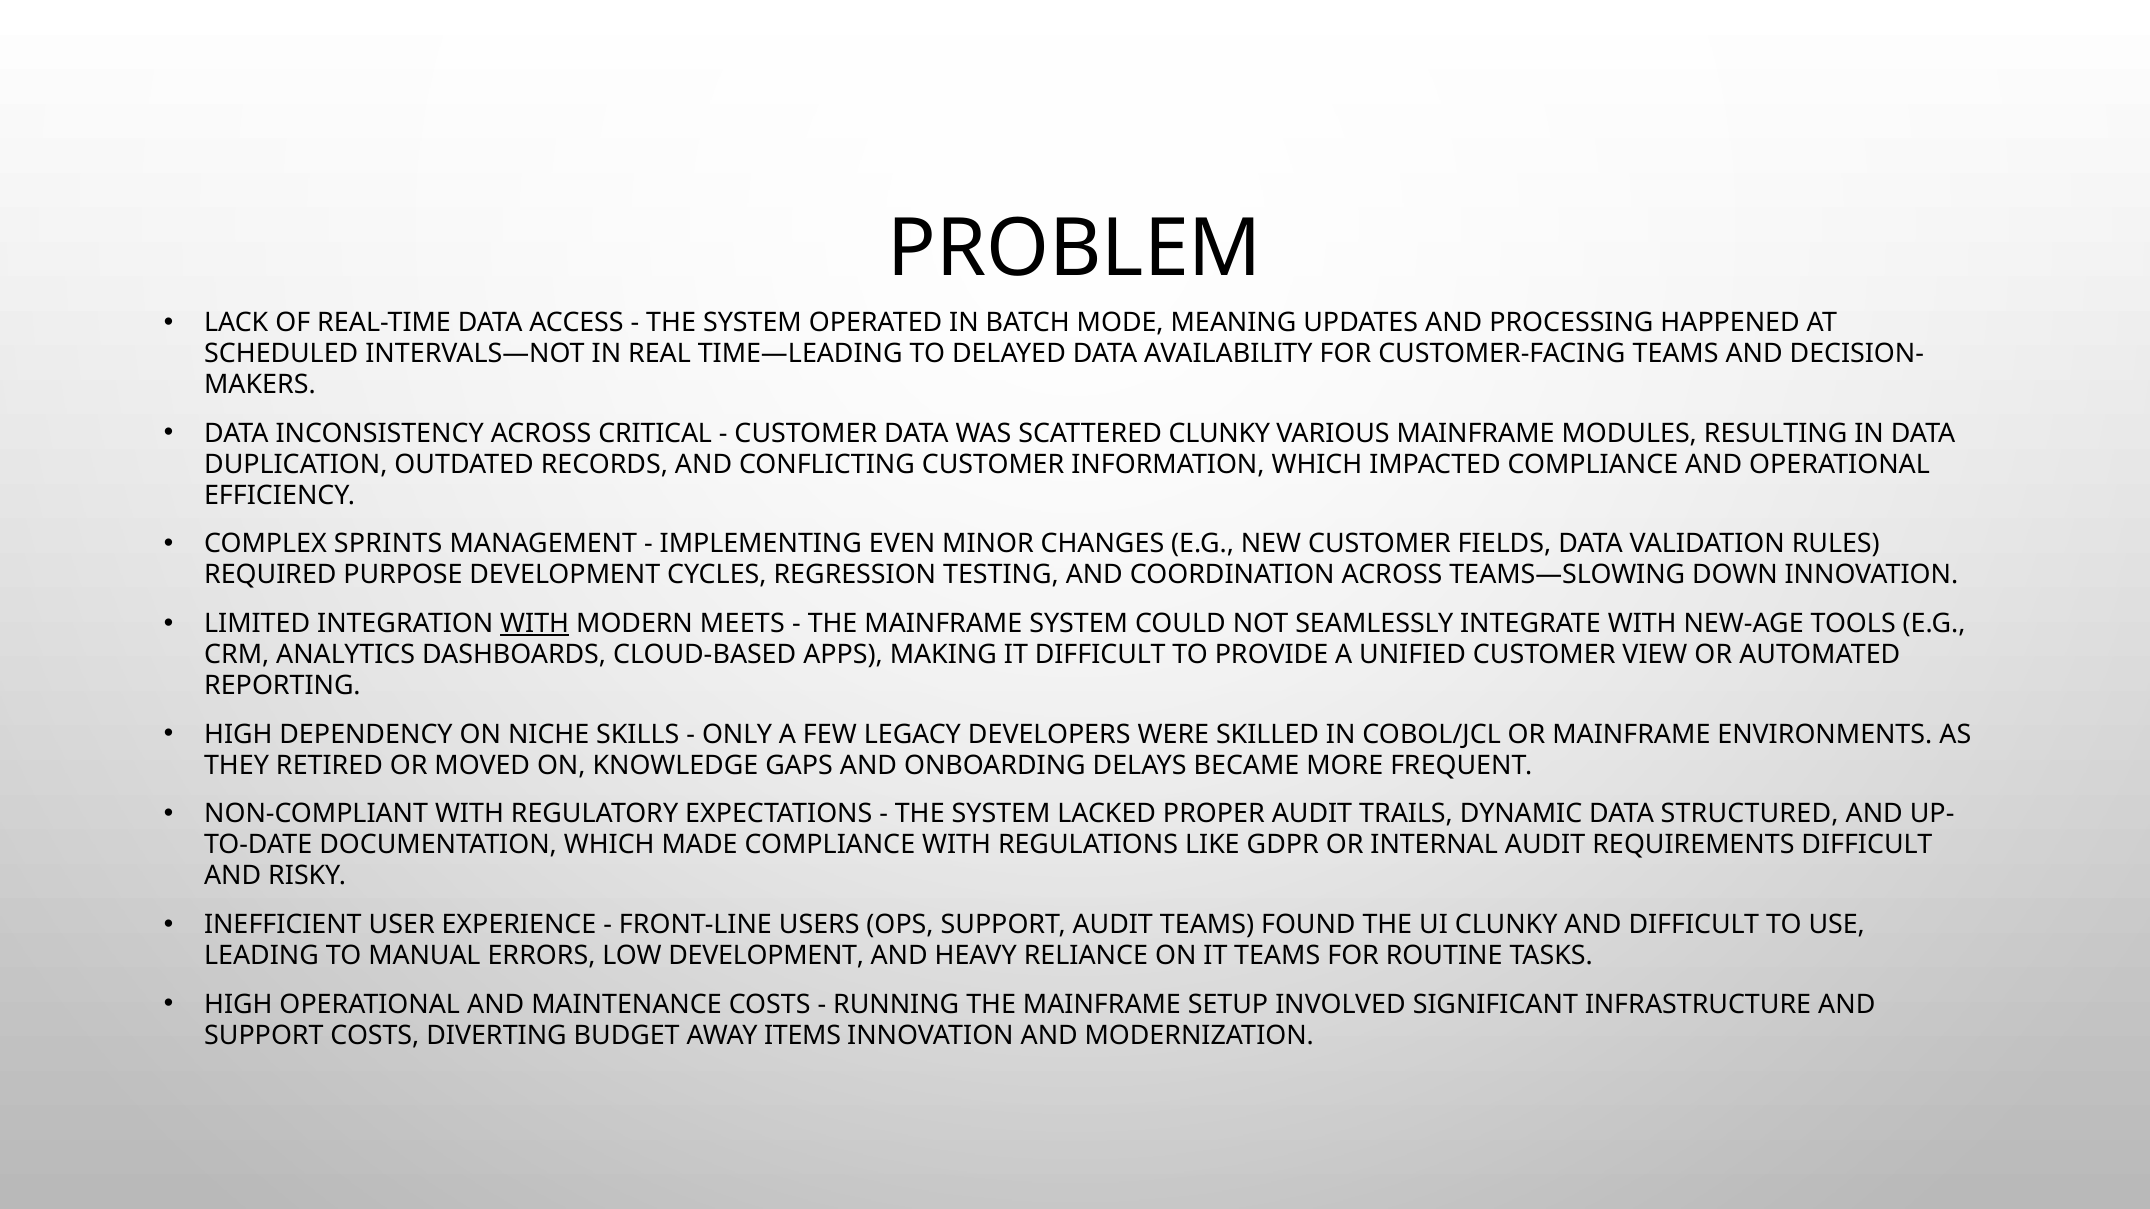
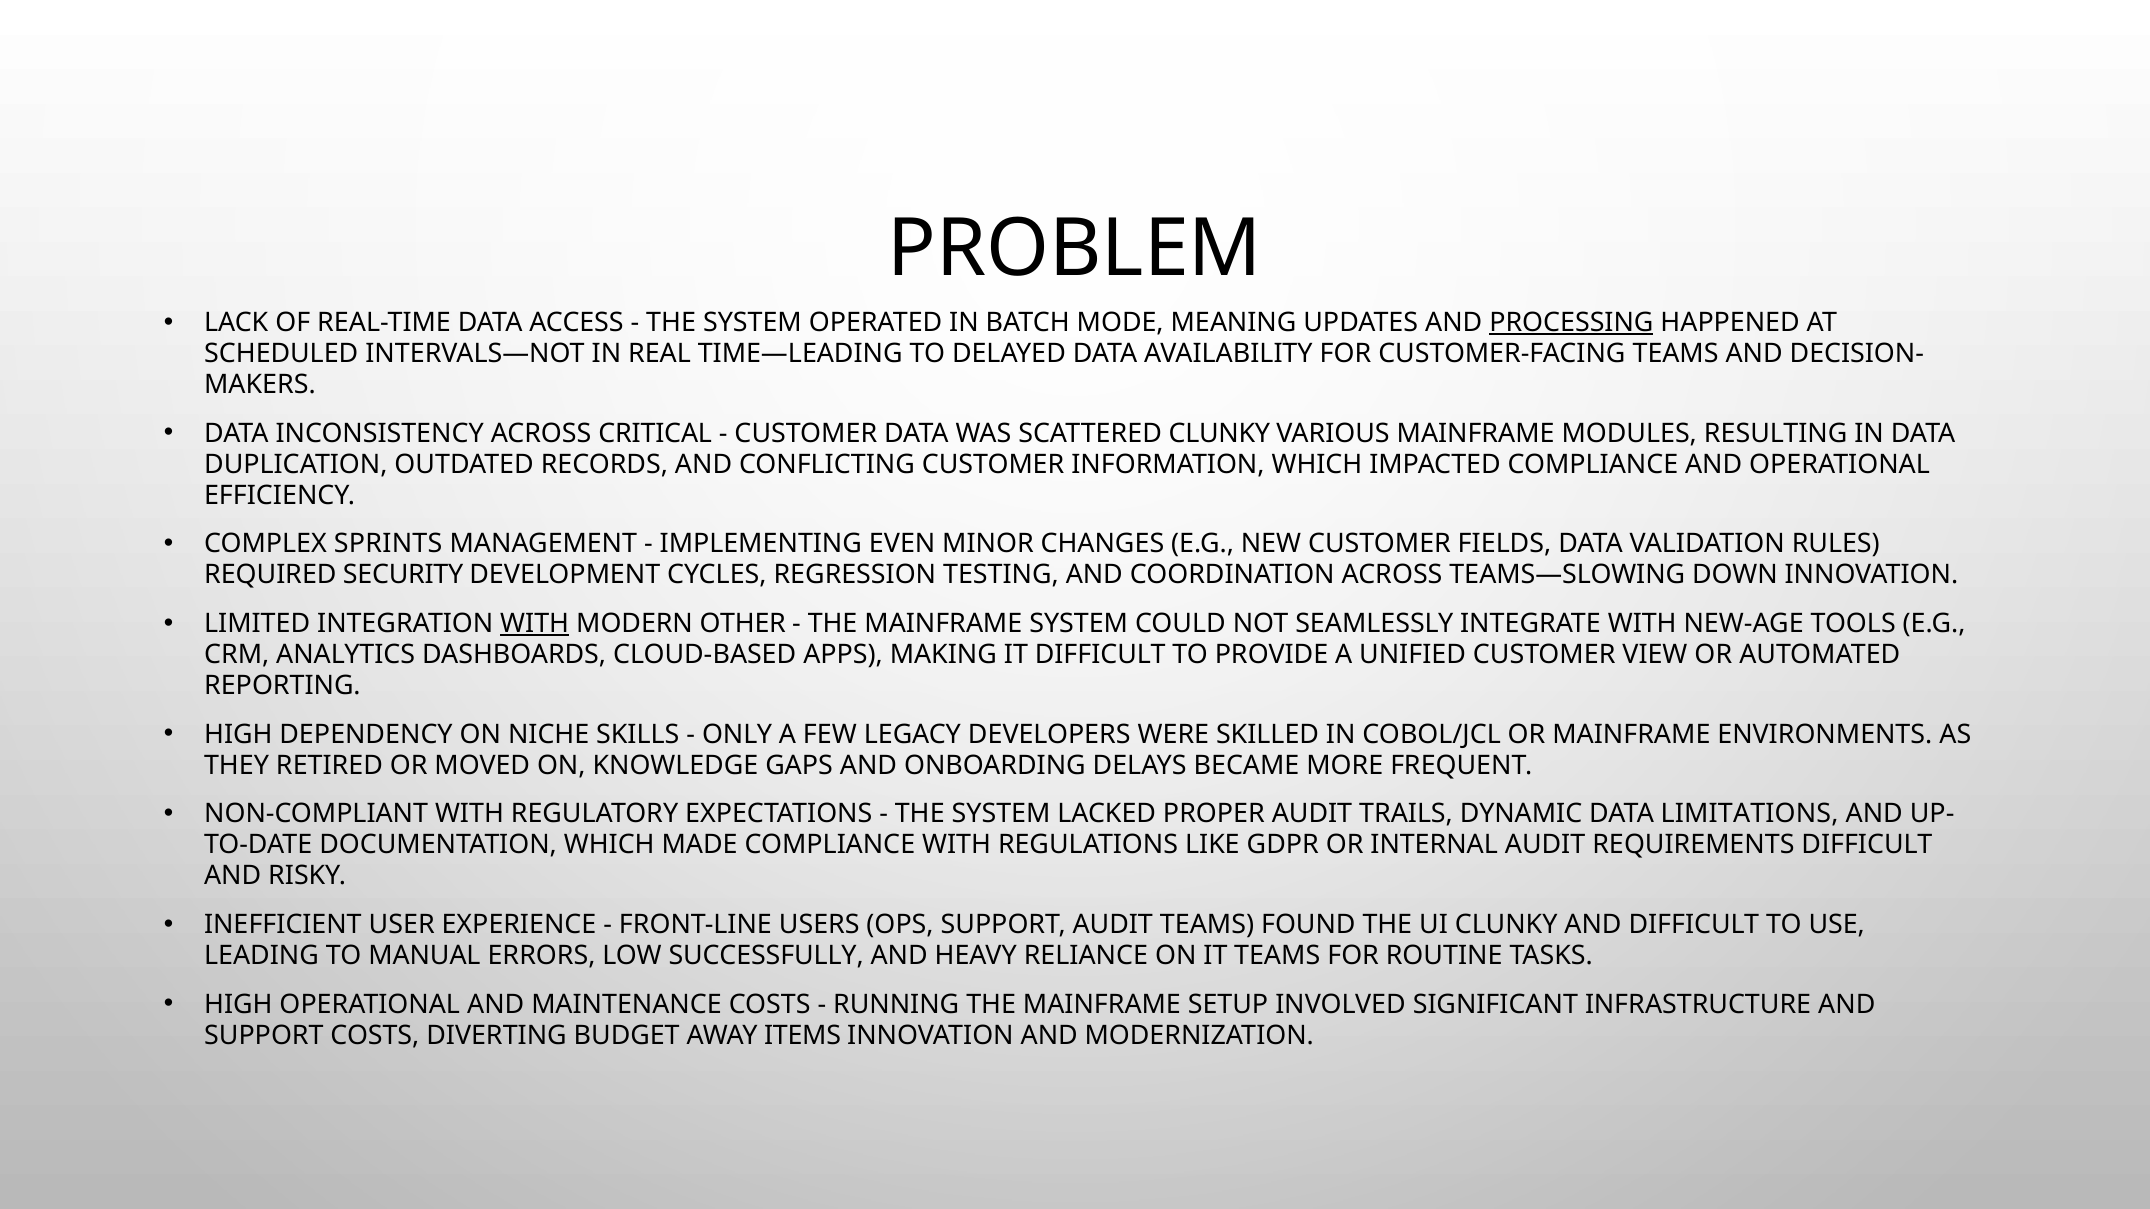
PROCESSING underline: none -> present
PURPOSE: PURPOSE -> SECURITY
MEETS: MEETS -> OTHER
STRUCTURED: STRUCTURED -> LIMITATIONS
LOW DEVELOPMENT: DEVELOPMENT -> SUCCESSFULLY
